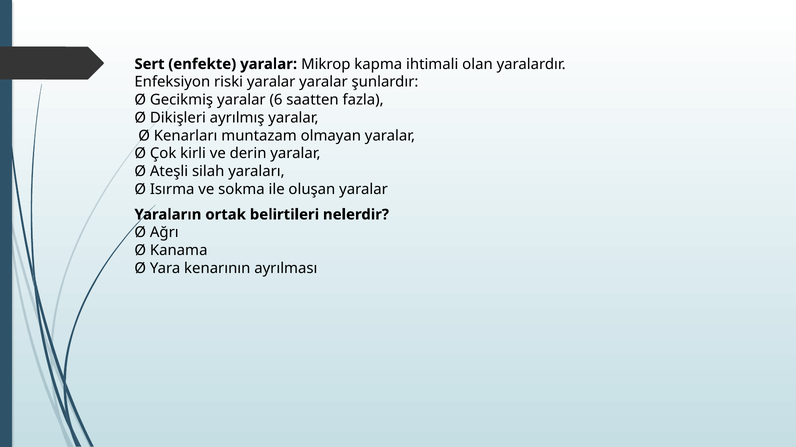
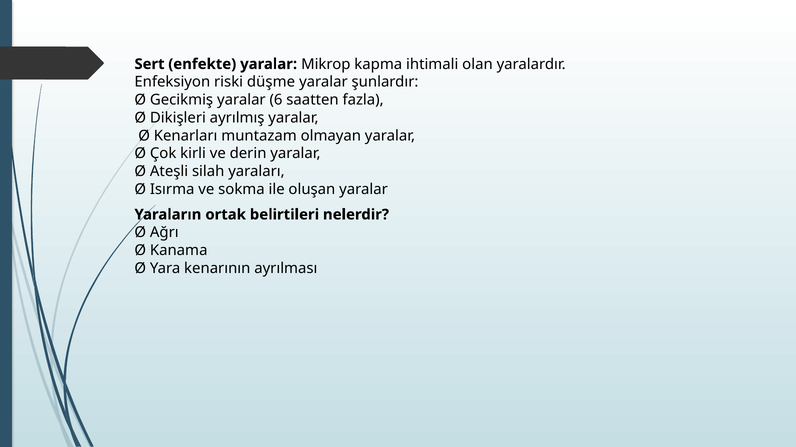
riski yaralar: yaralar -> düşme
